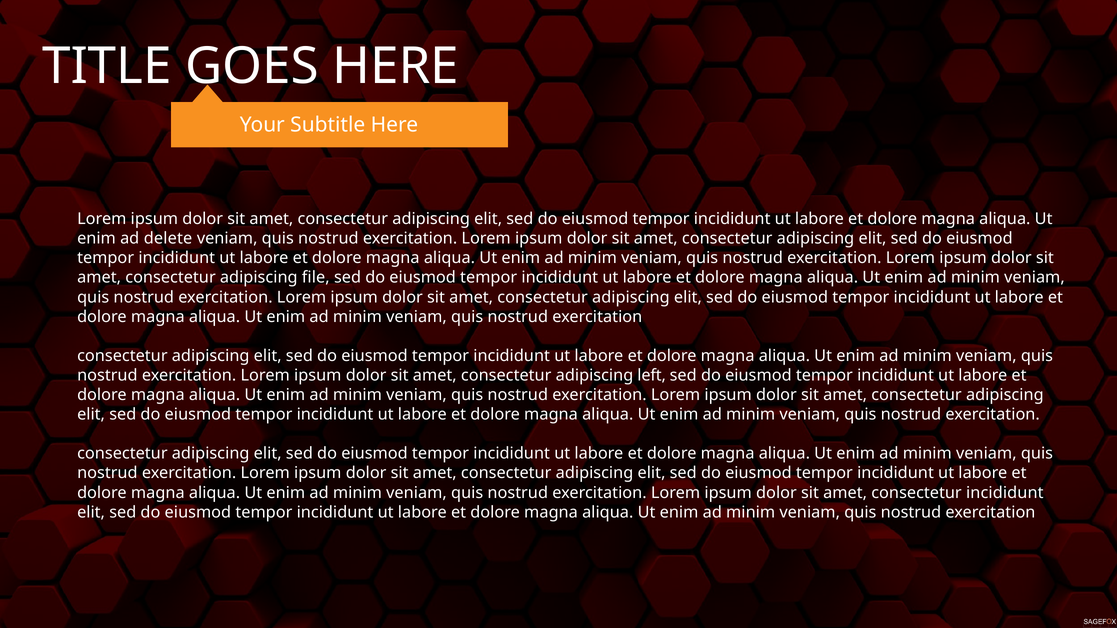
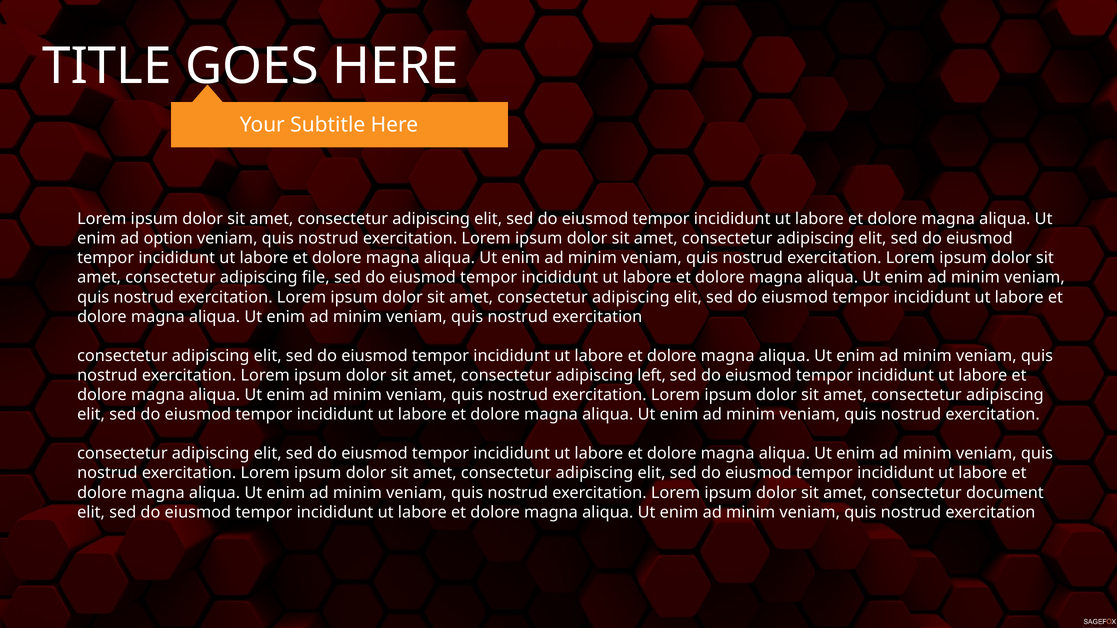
delete: delete -> option
consectetur incididunt: incididunt -> document
